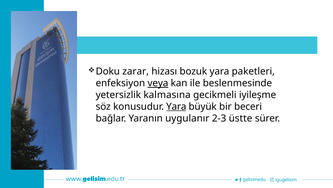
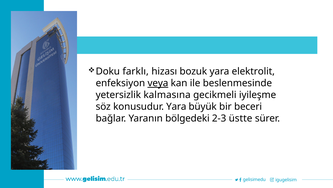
zarar: zarar -> farklı
paketleri: paketleri -> elektrolit
Yara at (176, 106) underline: present -> none
uygulanır: uygulanır -> bölgedeki
